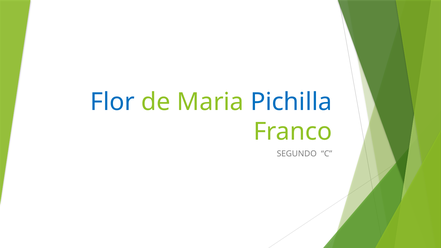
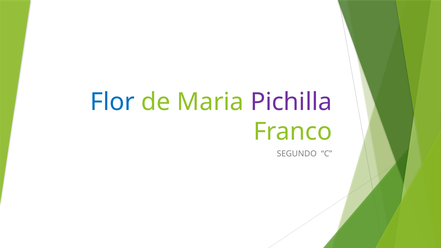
Pichilla colour: blue -> purple
